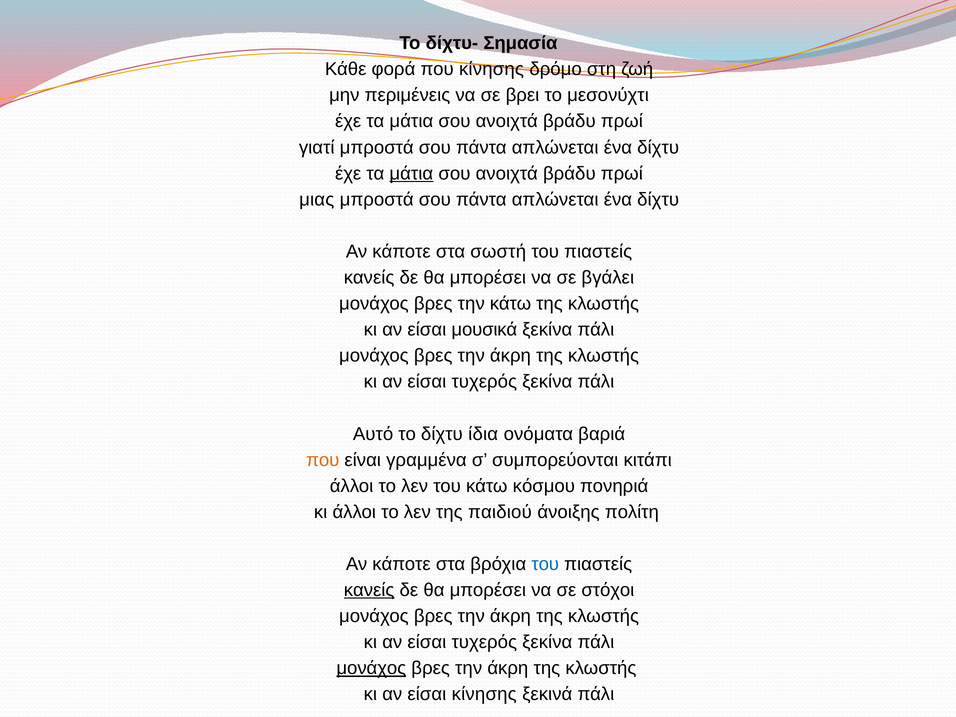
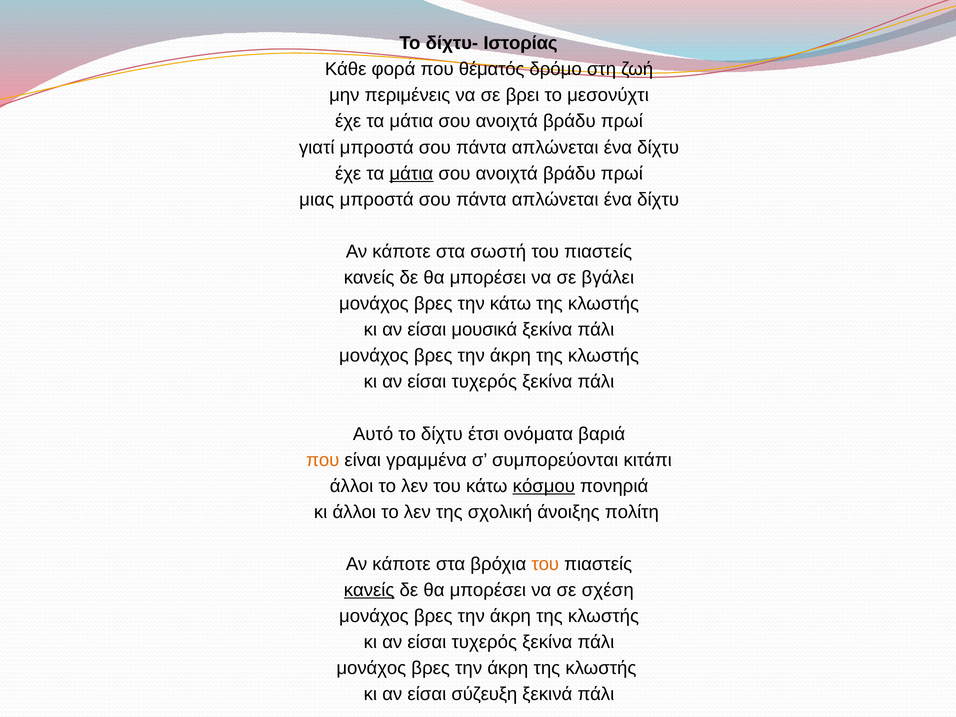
Σημασία: Σημασία -> Ιστορίας
που κίνησης: κίνησης -> θέματός
ίδια: ίδια -> έτσι
κόσμου underline: none -> present
παιδιού: παιδιού -> σχολική
του at (545, 564) colour: blue -> orange
στόχοι: στόχοι -> σχέση
μονάχος at (371, 668) underline: present -> none
είσαι κίνησης: κίνησης -> σύζευξη
